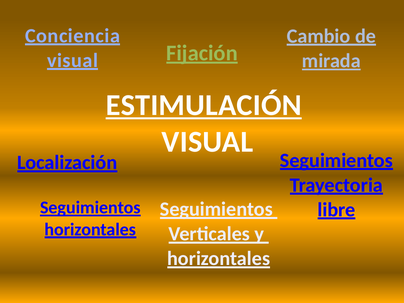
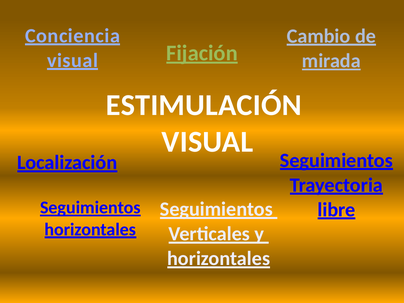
ESTIMULACIÓN underline: present -> none
